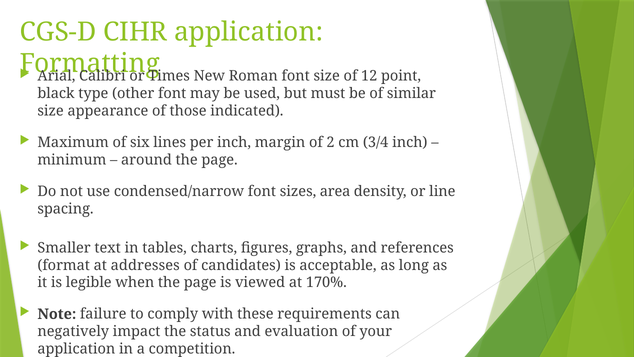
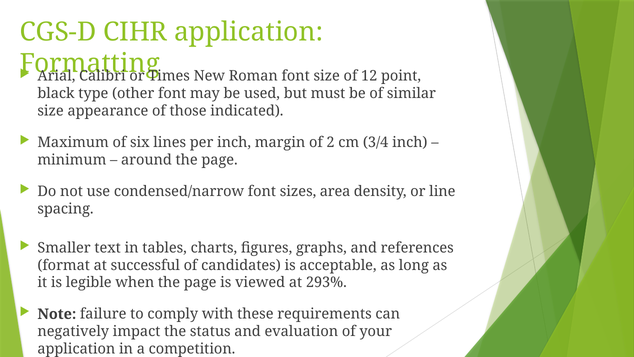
addresses: addresses -> successful
170%: 170% -> 293%
